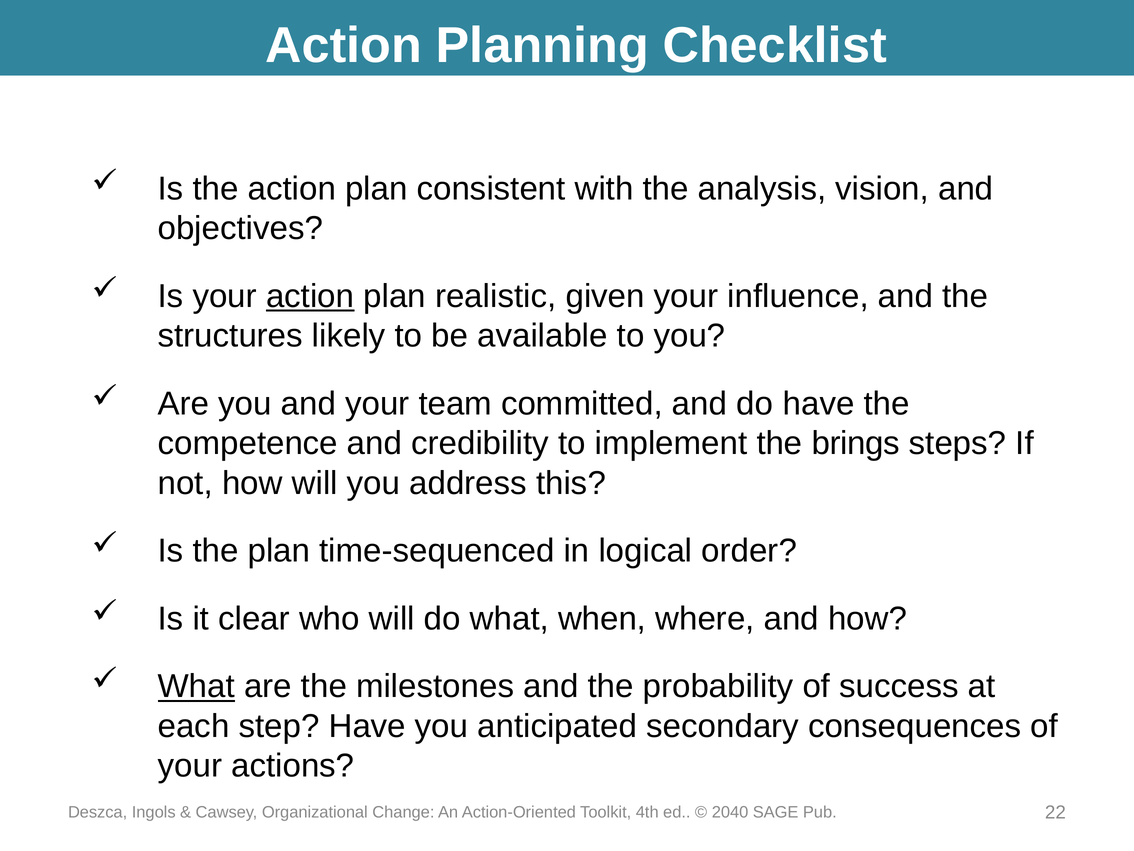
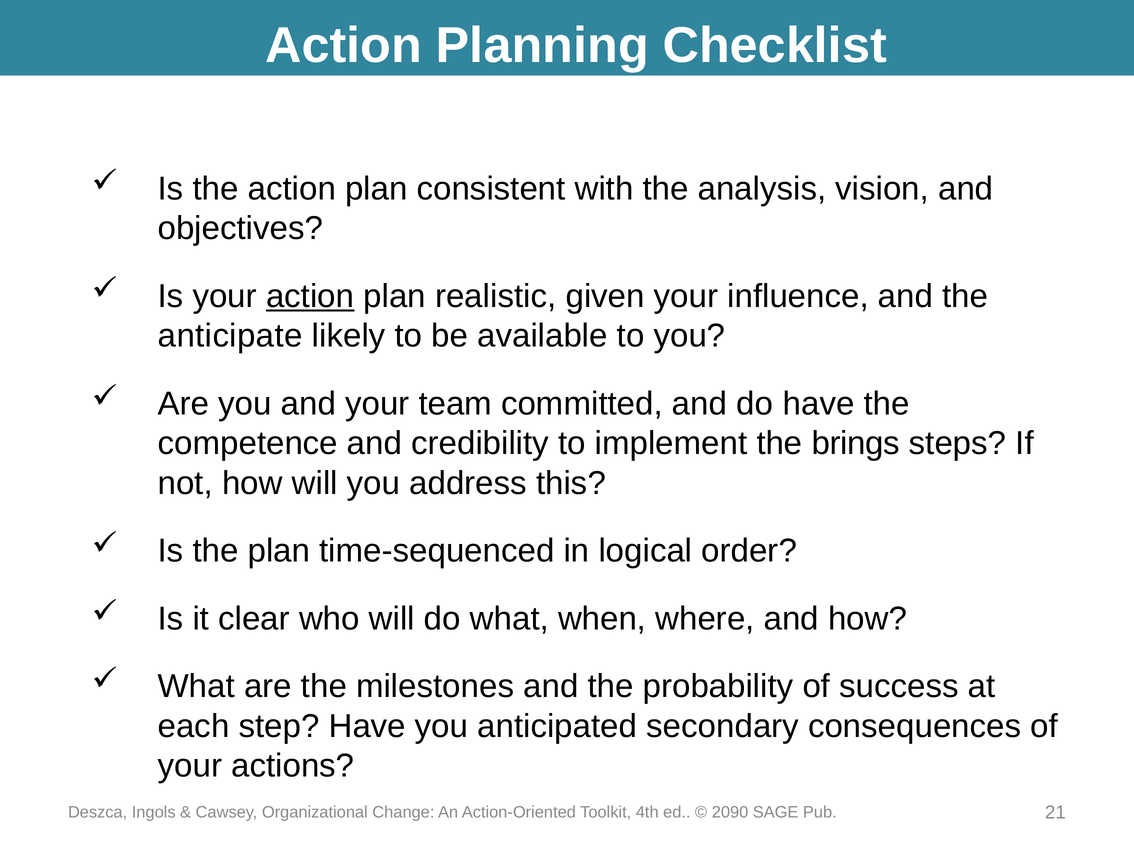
structures: structures -> anticipate
What at (196, 686) underline: present -> none
2040: 2040 -> 2090
22: 22 -> 21
